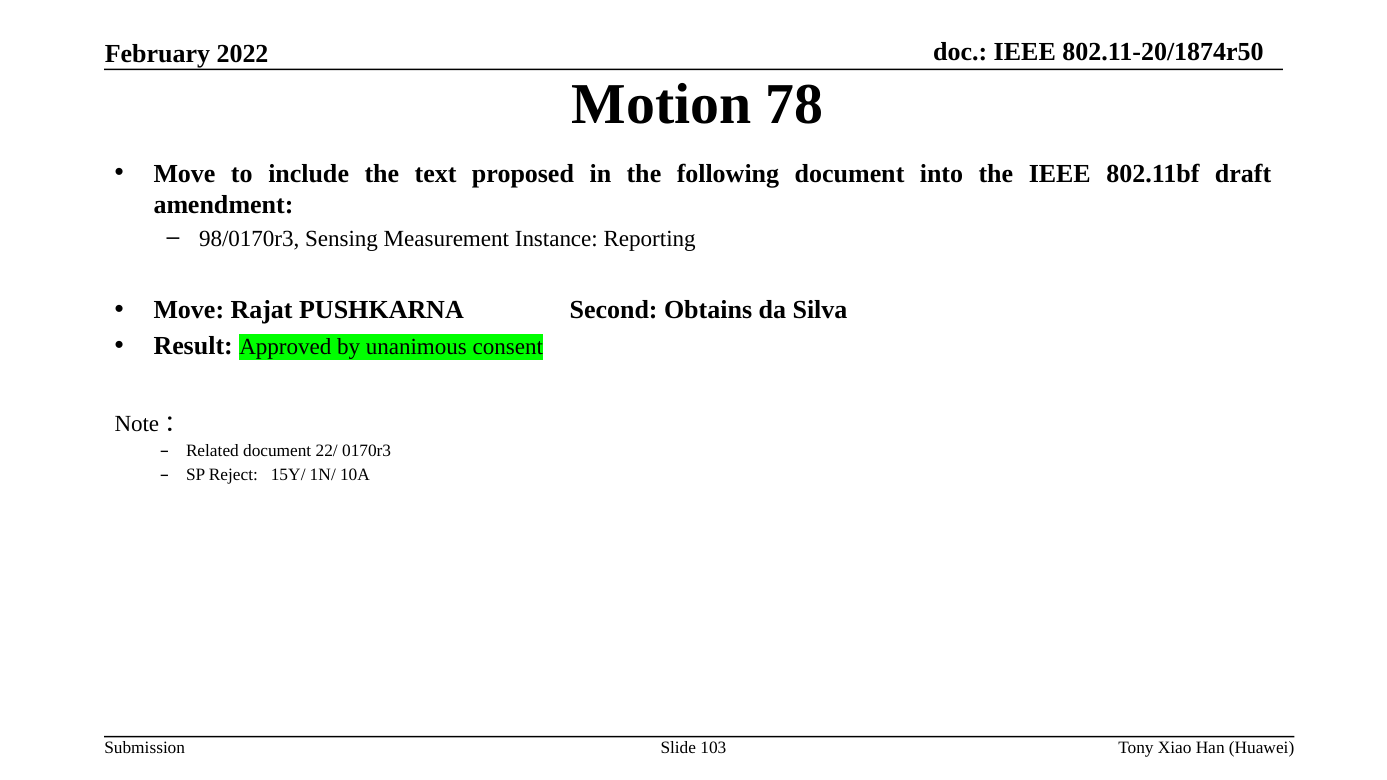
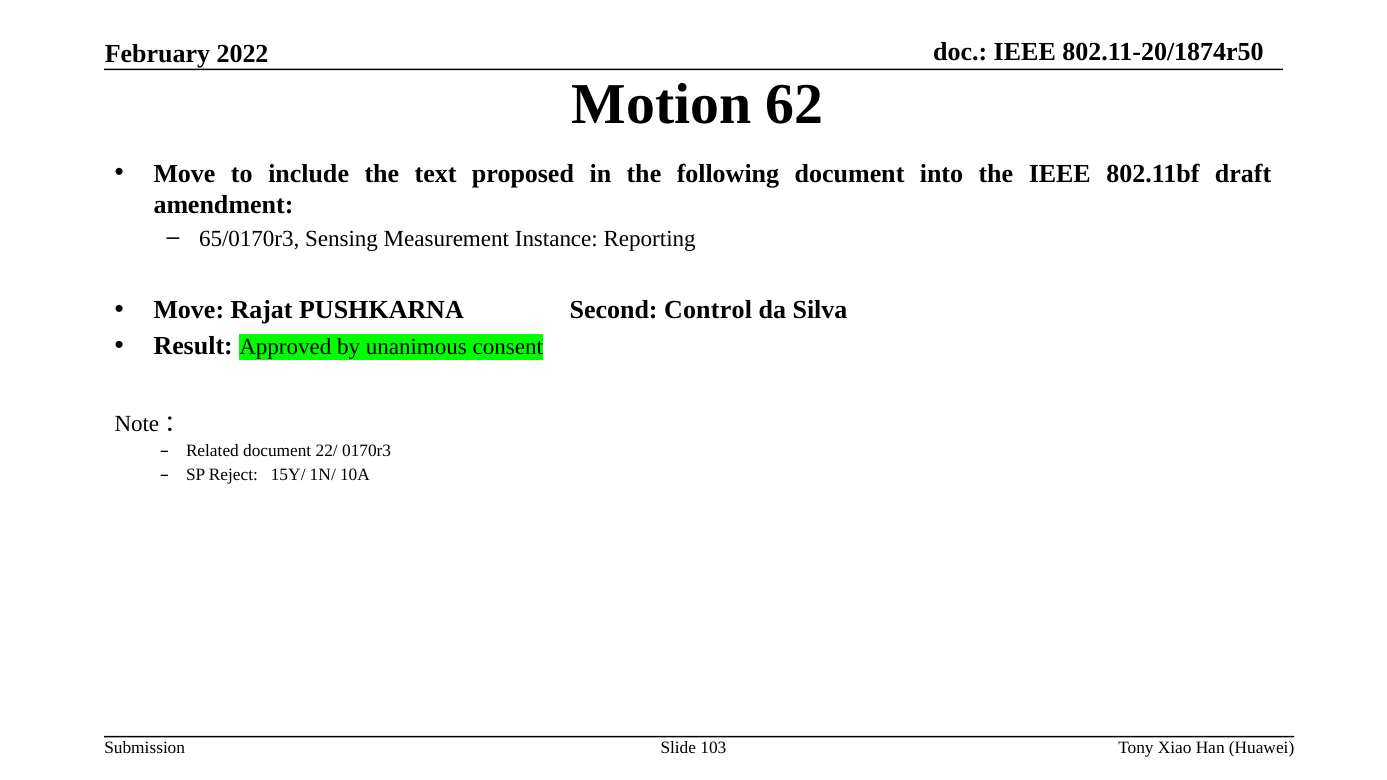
78: 78 -> 62
98/0170r3: 98/0170r3 -> 65/0170r3
Obtains: Obtains -> Control
